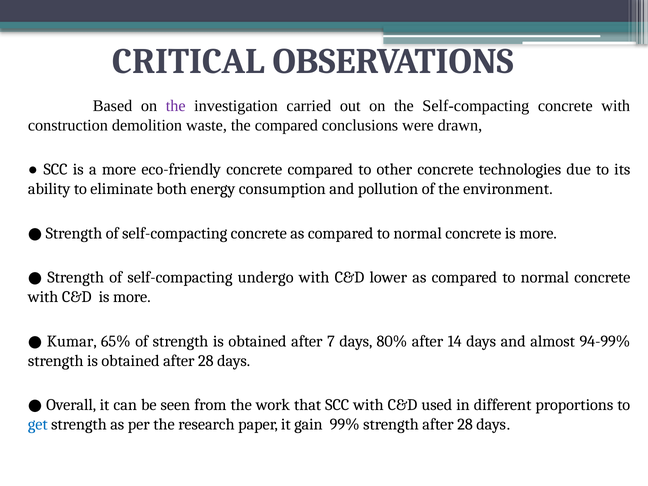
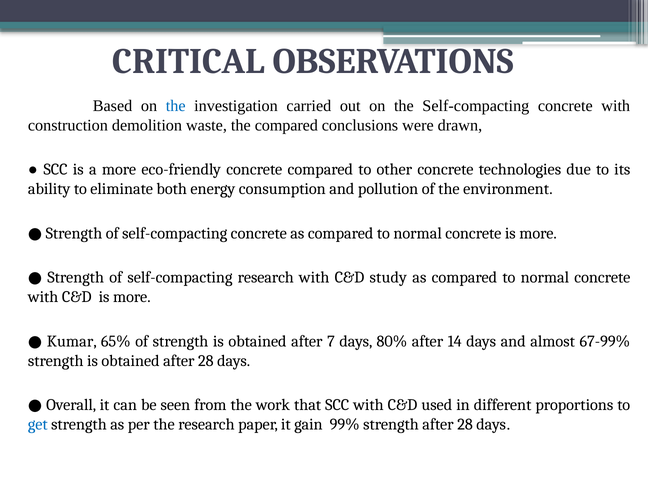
the at (176, 106) colour: purple -> blue
self-compacting undergo: undergo -> research
lower: lower -> study
94-99%: 94-99% -> 67-99%
